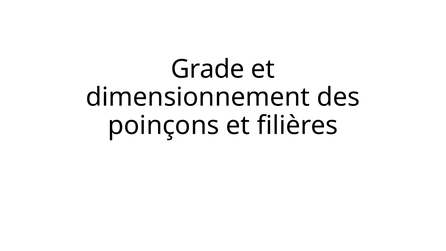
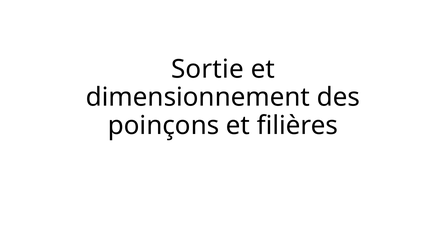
Grade: Grade -> Sortie
